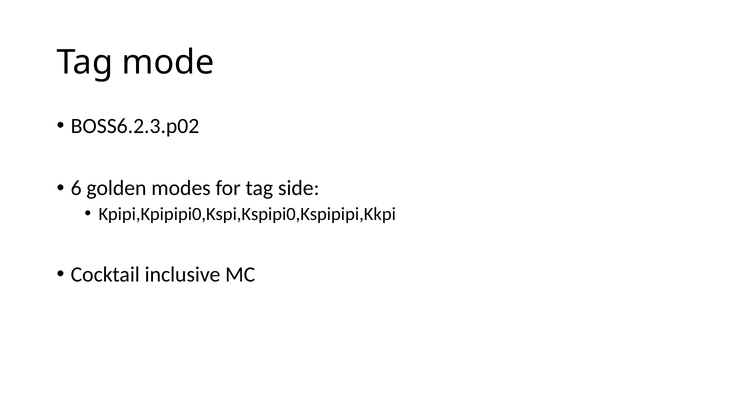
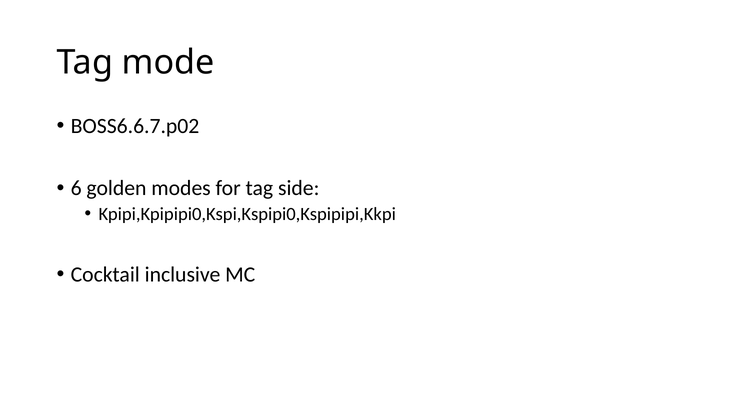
BOSS6.2.3.p02: BOSS6.2.3.p02 -> BOSS6.6.7.p02
